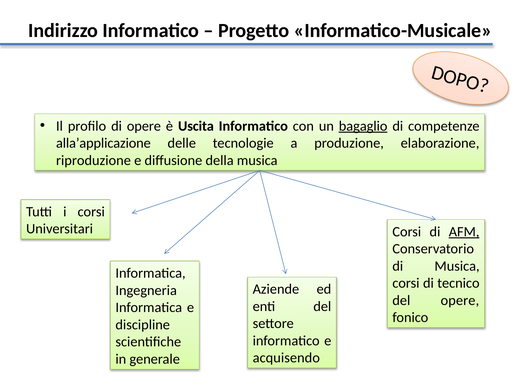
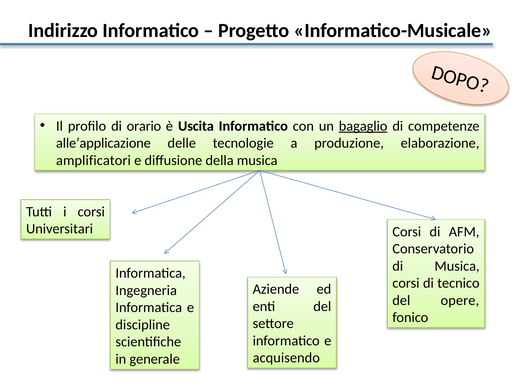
di opere: opere -> orario
alla’applicazione: alla’applicazione -> alle’applicazione
riproduzione: riproduzione -> amplificatori
AFM underline: present -> none
